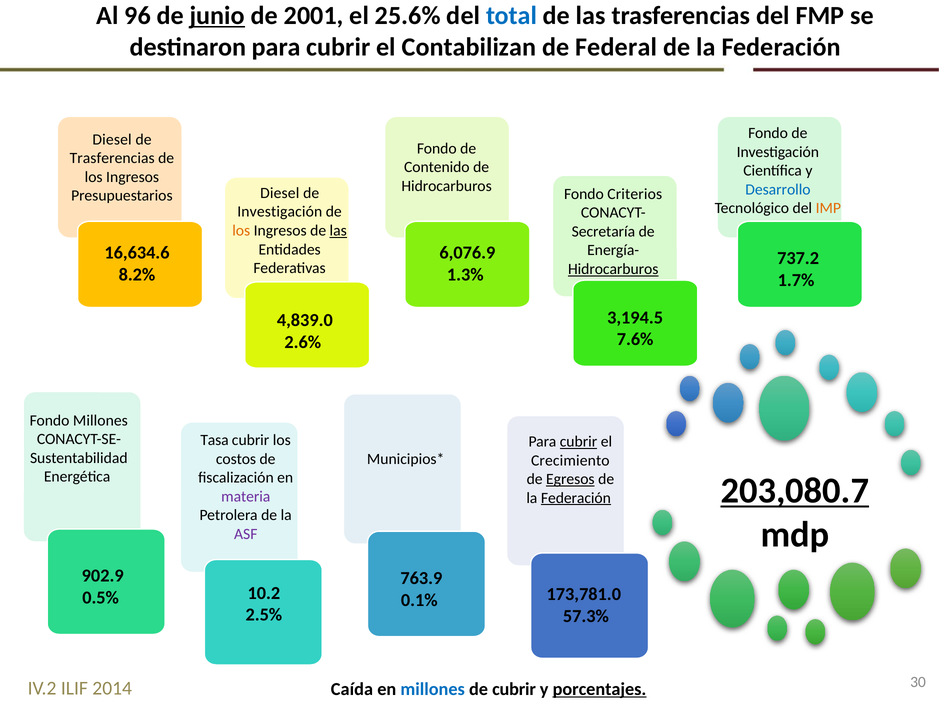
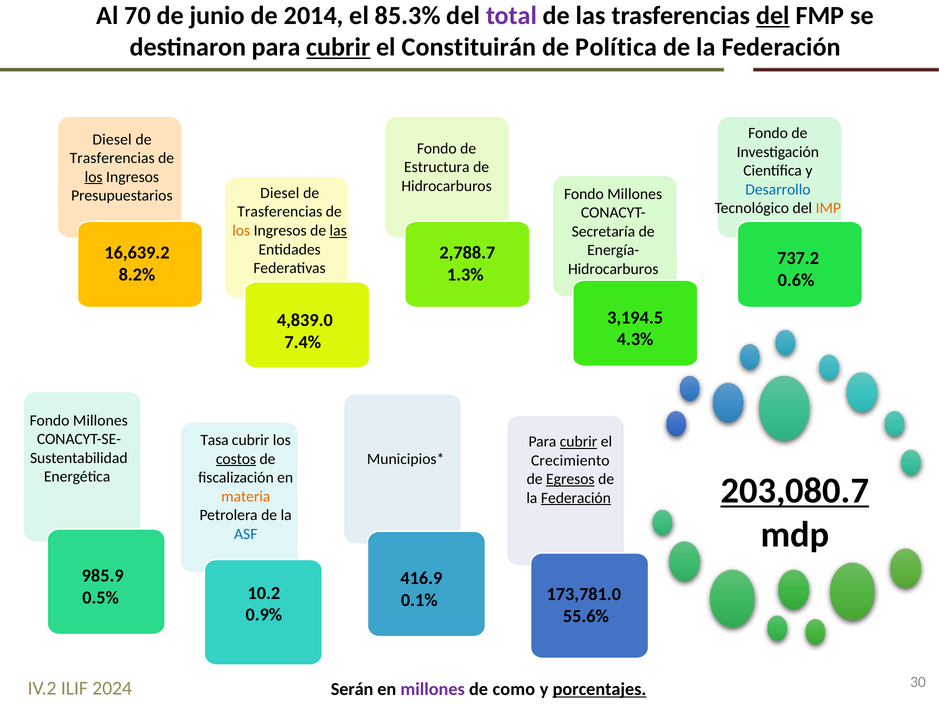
96: 96 -> 70
junio underline: present -> none
2001: 2001 -> 2014
25.6%: 25.6% -> 85.3%
total colour: blue -> purple
del at (773, 16) underline: none -> present
cubrir at (338, 47) underline: none -> present
Contabilizan: Contabilizan -> Constituirán
Federal: Federal -> Política
Contenido: Contenido -> Estructura
los at (94, 177) underline: none -> present
Criterios at (635, 194): Criterios -> Millones
Investigación at (280, 212): Investigación -> Trasferencias
16,634.6: 16,634.6 -> 16,639.2
6,076.9: 6,076.9 -> 2,788.7
Hidrocarburos at (613, 269) underline: present -> none
1.7%: 1.7% -> 0.6%
7.6%: 7.6% -> 4.3%
2.6%: 2.6% -> 7.4%
costos underline: none -> present
materia colour: purple -> orange
ASF colour: purple -> blue
902.9: 902.9 -> 985.9
763.9: 763.9 -> 416.9
2.5%: 2.5% -> 0.9%
57.3%: 57.3% -> 55.6%
2014: 2014 -> 2024
Caída: Caída -> Serán
millones at (433, 689) colour: blue -> purple
de cubrir: cubrir -> como
